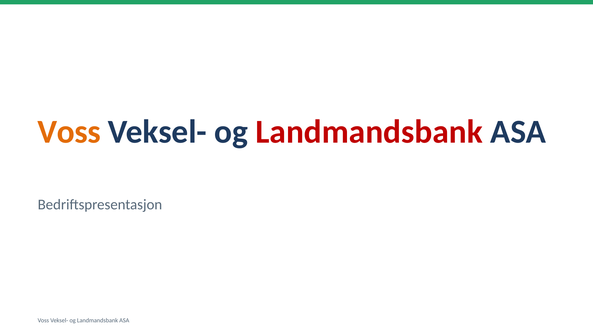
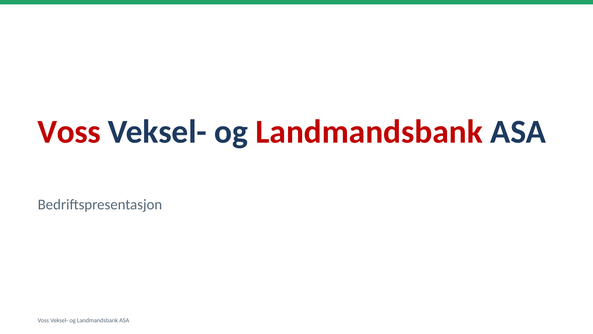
Voss at (69, 132) colour: orange -> red
